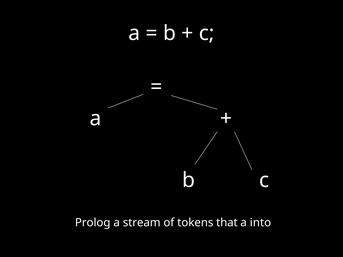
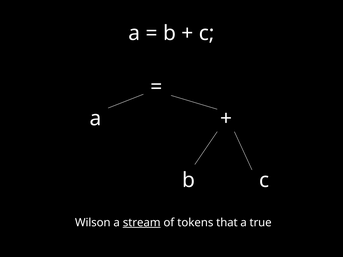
Prolog: Prolog -> Wilson
stream underline: none -> present
into: into -> true
